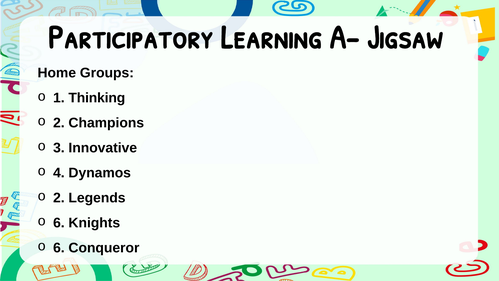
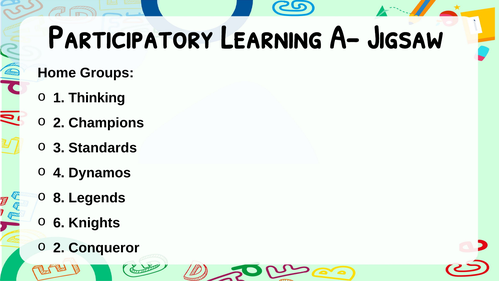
Innovative: Innovative -> Standards
2 at (59, 198): 2 -> 8
6 at (59, 248): 6 -> 2
